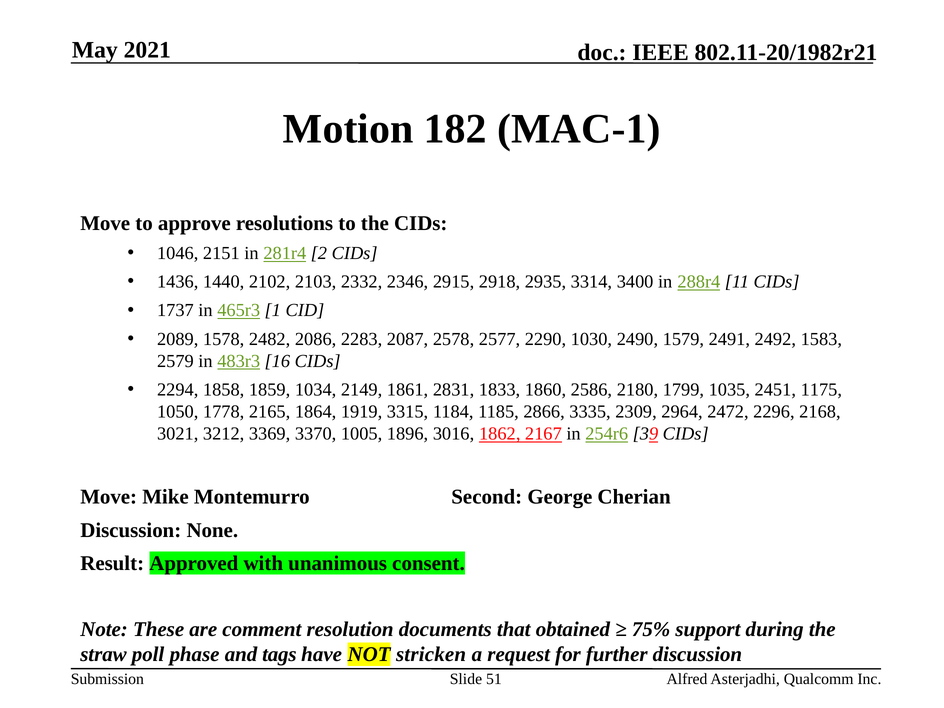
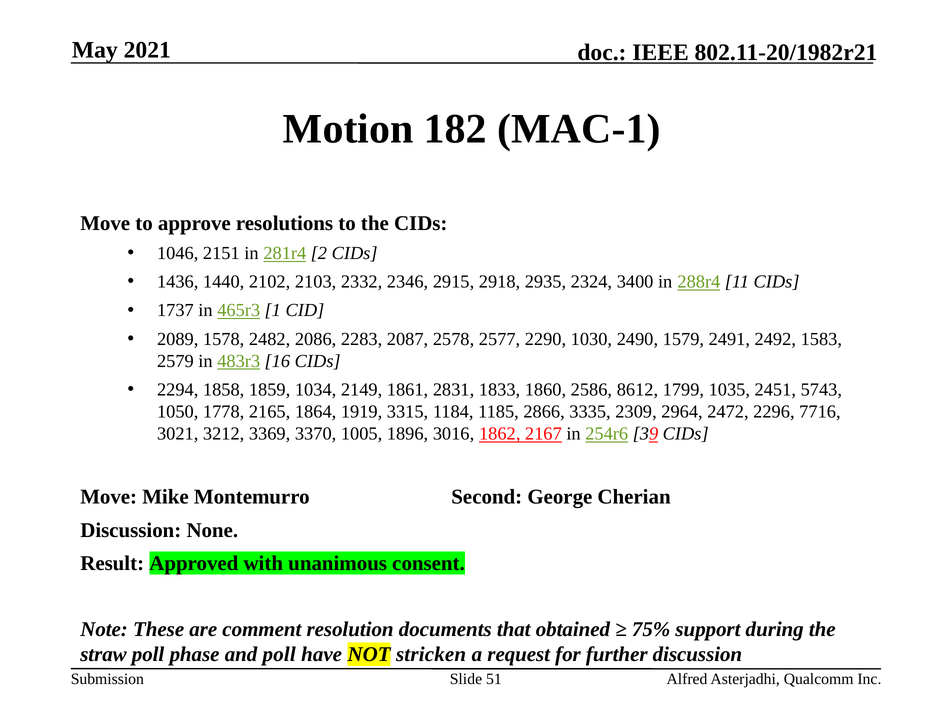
3314: 3314 -> 2324
2180: 2180 -> 8612
1175: 1175 -> 5743
2168: 2168 -> 7716
and tags: tags -> poll
